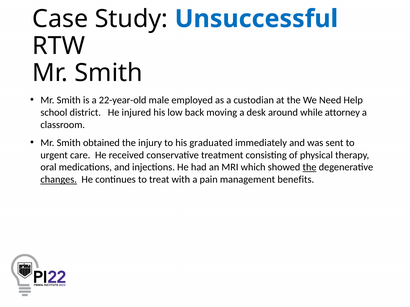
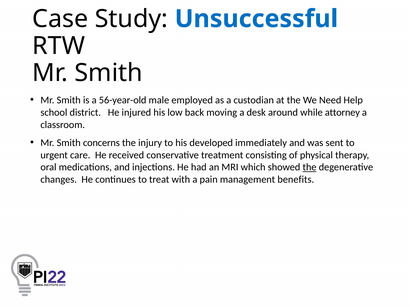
22-year-old: 22-year-old -> 56-year-old
obtained: obtained -> concerns
graduated: graduated -> developed
changes underline: present -> none
